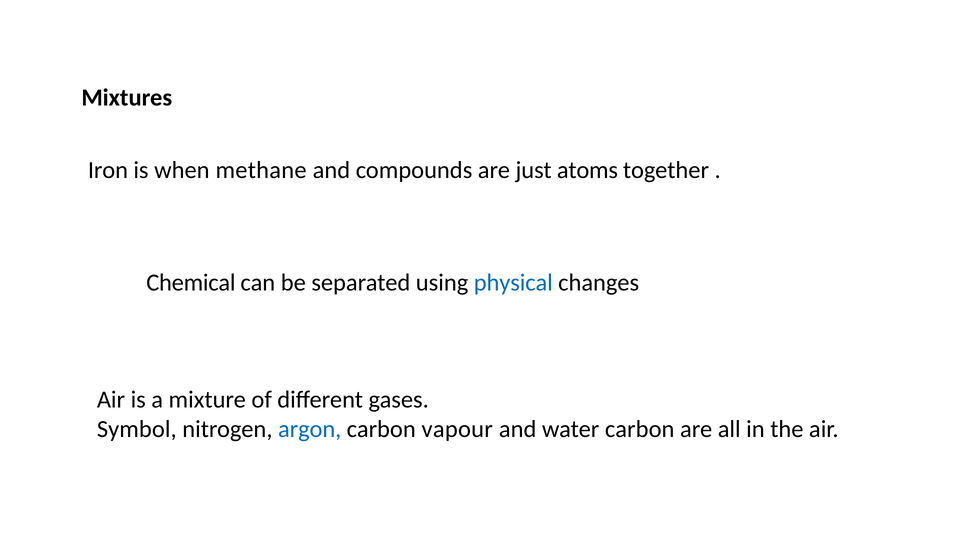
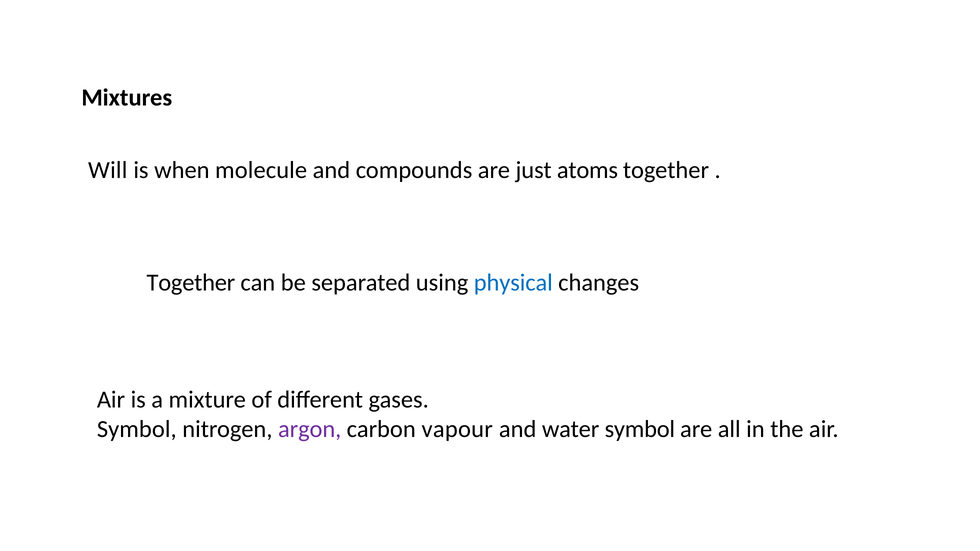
Iron: Iron -> Will
methane: methane -> molecule
Chemical at (191, 283): Chemical -> Together
argon colour: blue -> purple
water carbon: carbon -> symbol
